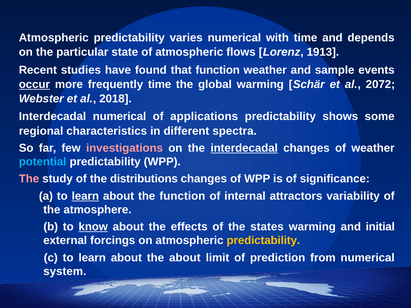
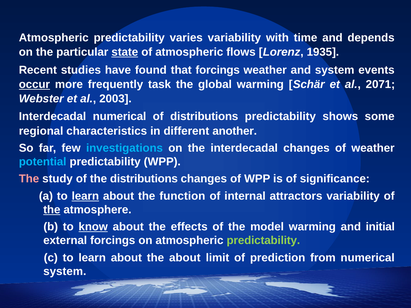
varies numerical: numerical -> variability
state underline: none -> present
1913: 1913 -> 1935
that function: function -> forcings
and sample: sample -> system
frequently time: time -> task
2072: 2072 -> 2071
2018: 2018 -> 2003
of applications: applications -> distributions
spectra: spectra -> another
investigations colour: pink -> light blue
interdecadal at (244, 148) underline: present -> none
the at (52, 210) underline: none -> present
states: states -> model
predictability at (263, 241) colour: yellow -> light green
